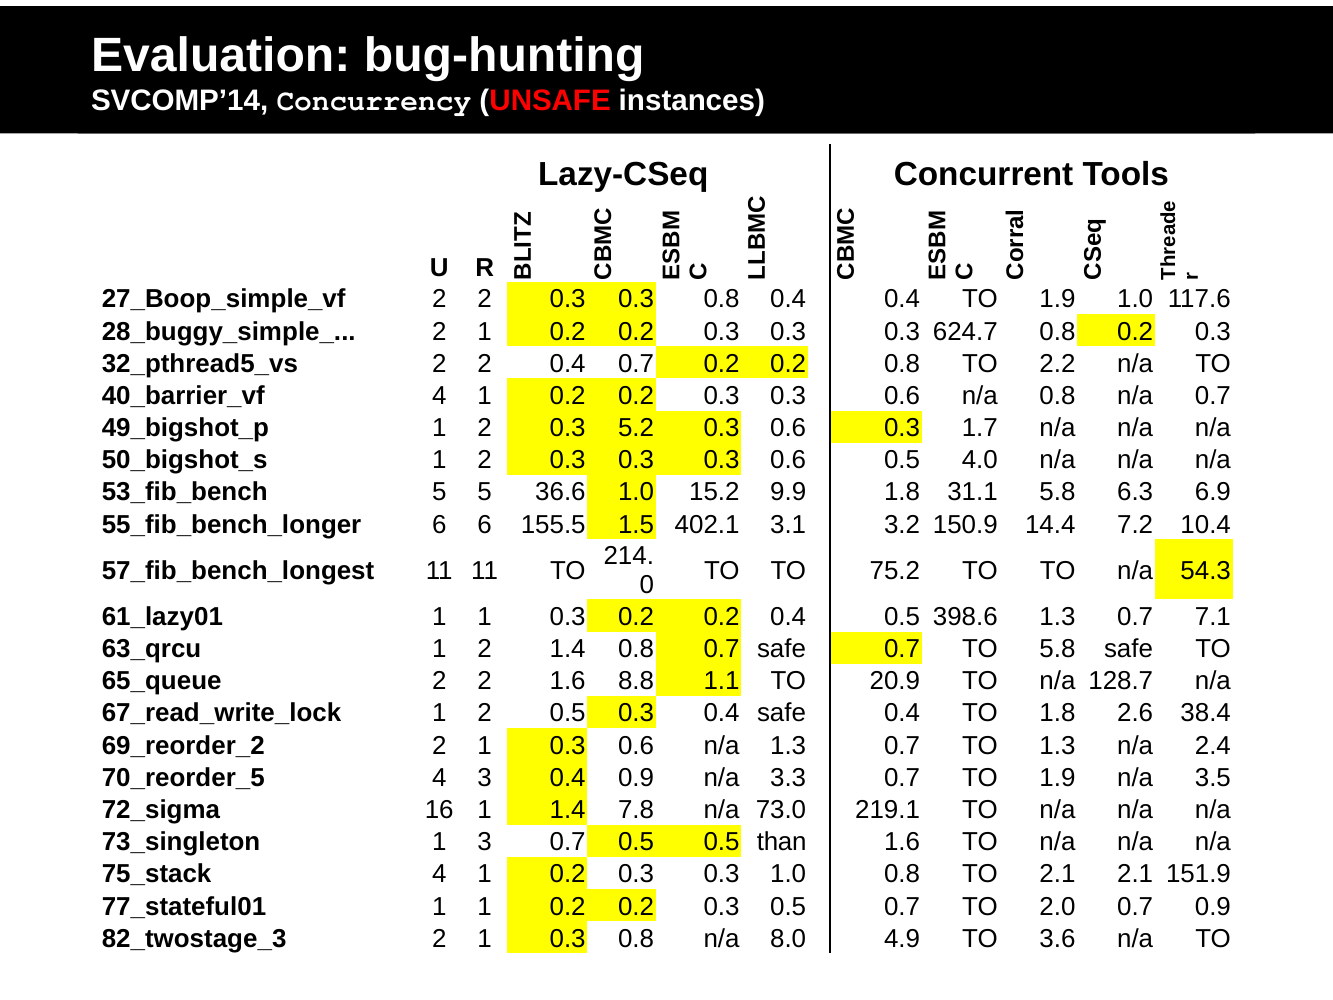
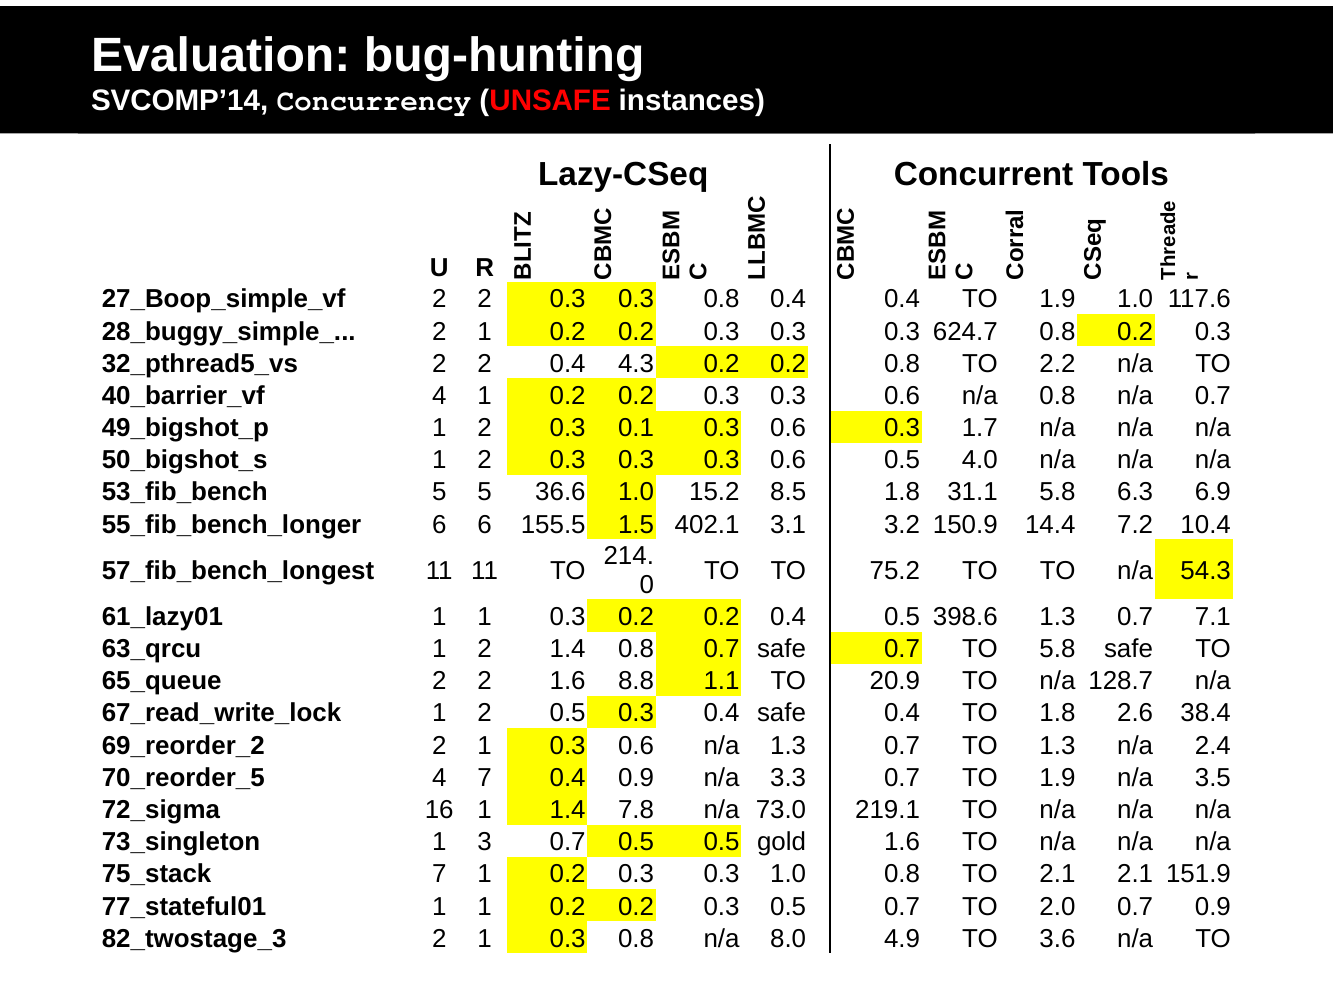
0.4 0.7: 0.7 -> 4.3
5.2: 5.2 -> 0.1
9.9: 9.9 -> 8.5
4 3: 3 -> 7
than: than -> gold
4 at (439, 874): 4 -> 7
